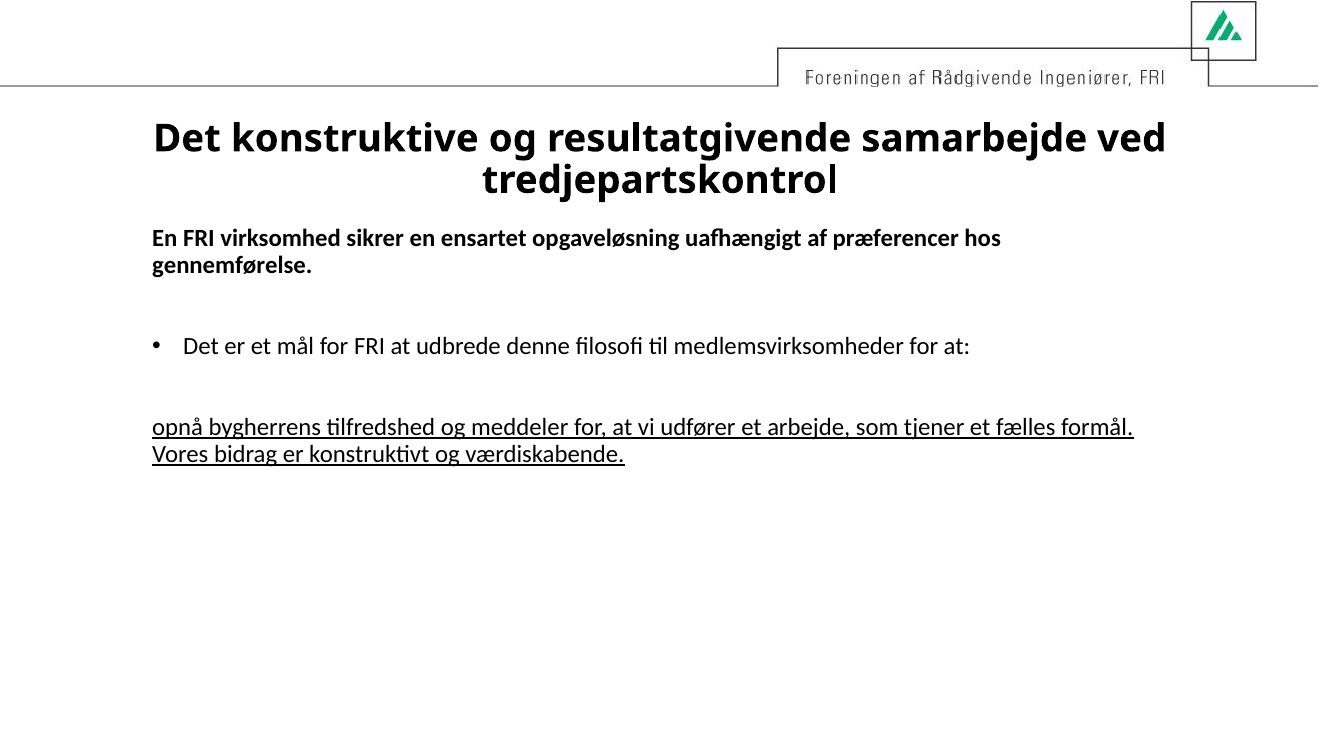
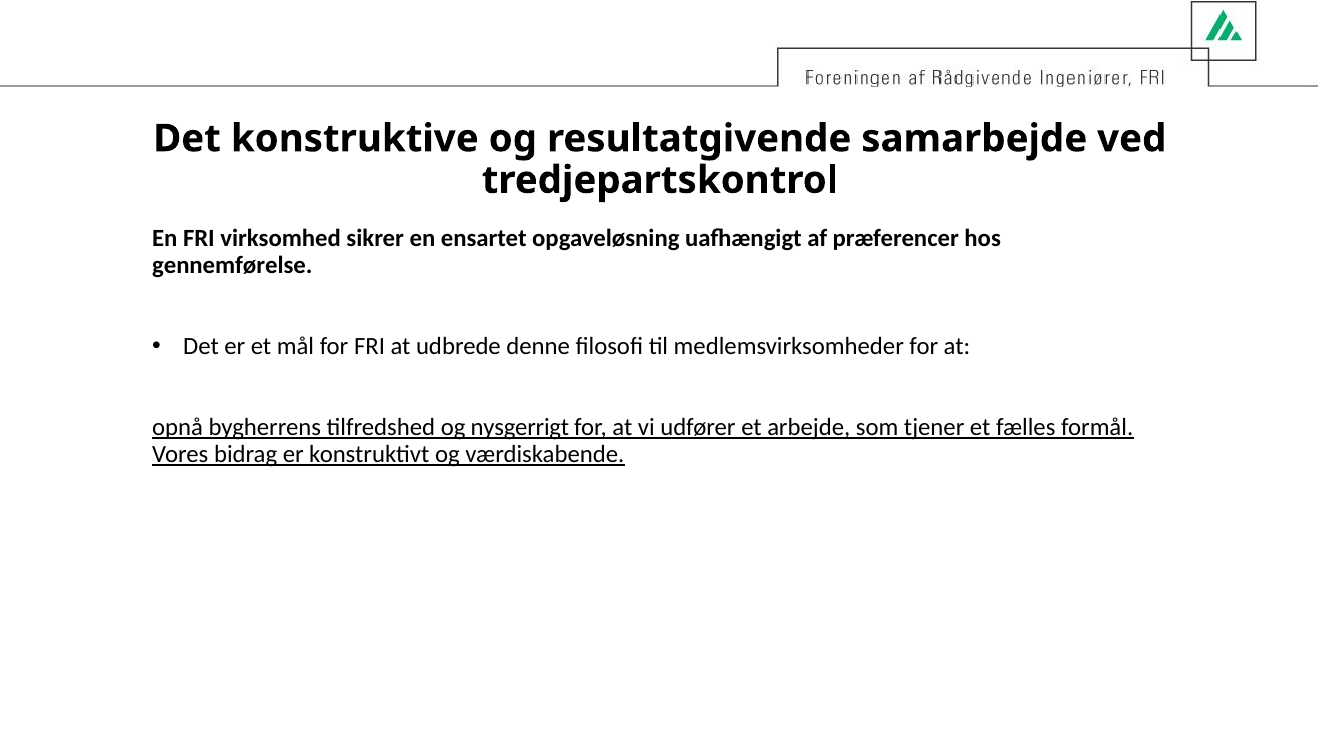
meddeler: meddeler -> nysgerrigt
